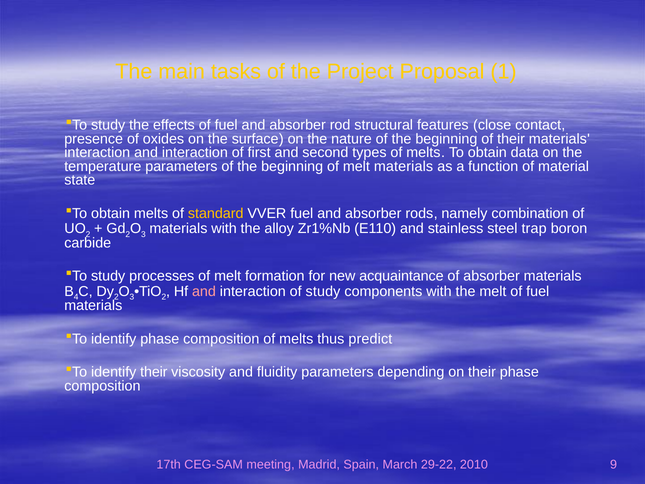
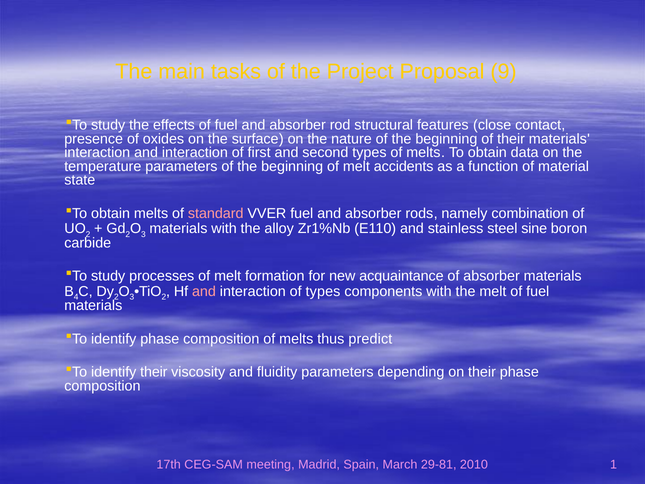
1: 1 -> 9
melt materials: materials -> accidents
standard colour: yellow -> pink
trap: trap -> sine
of study: study -> types
29-22: 29-22 -> 29-81
9: 9 -> 1
